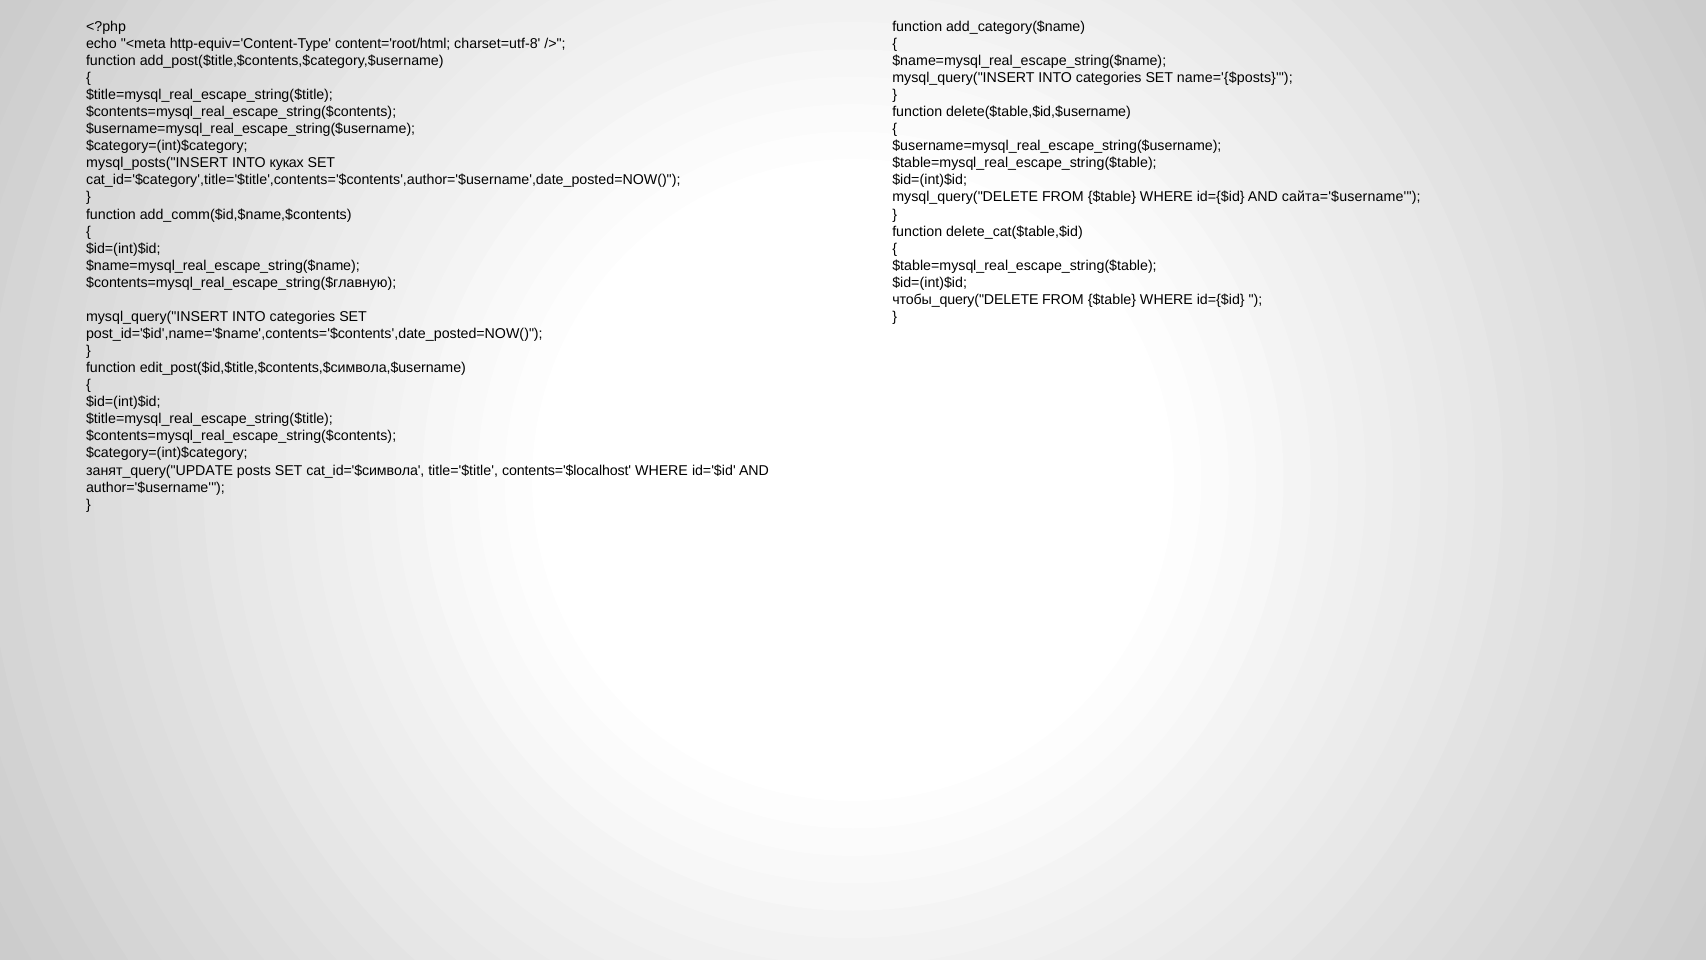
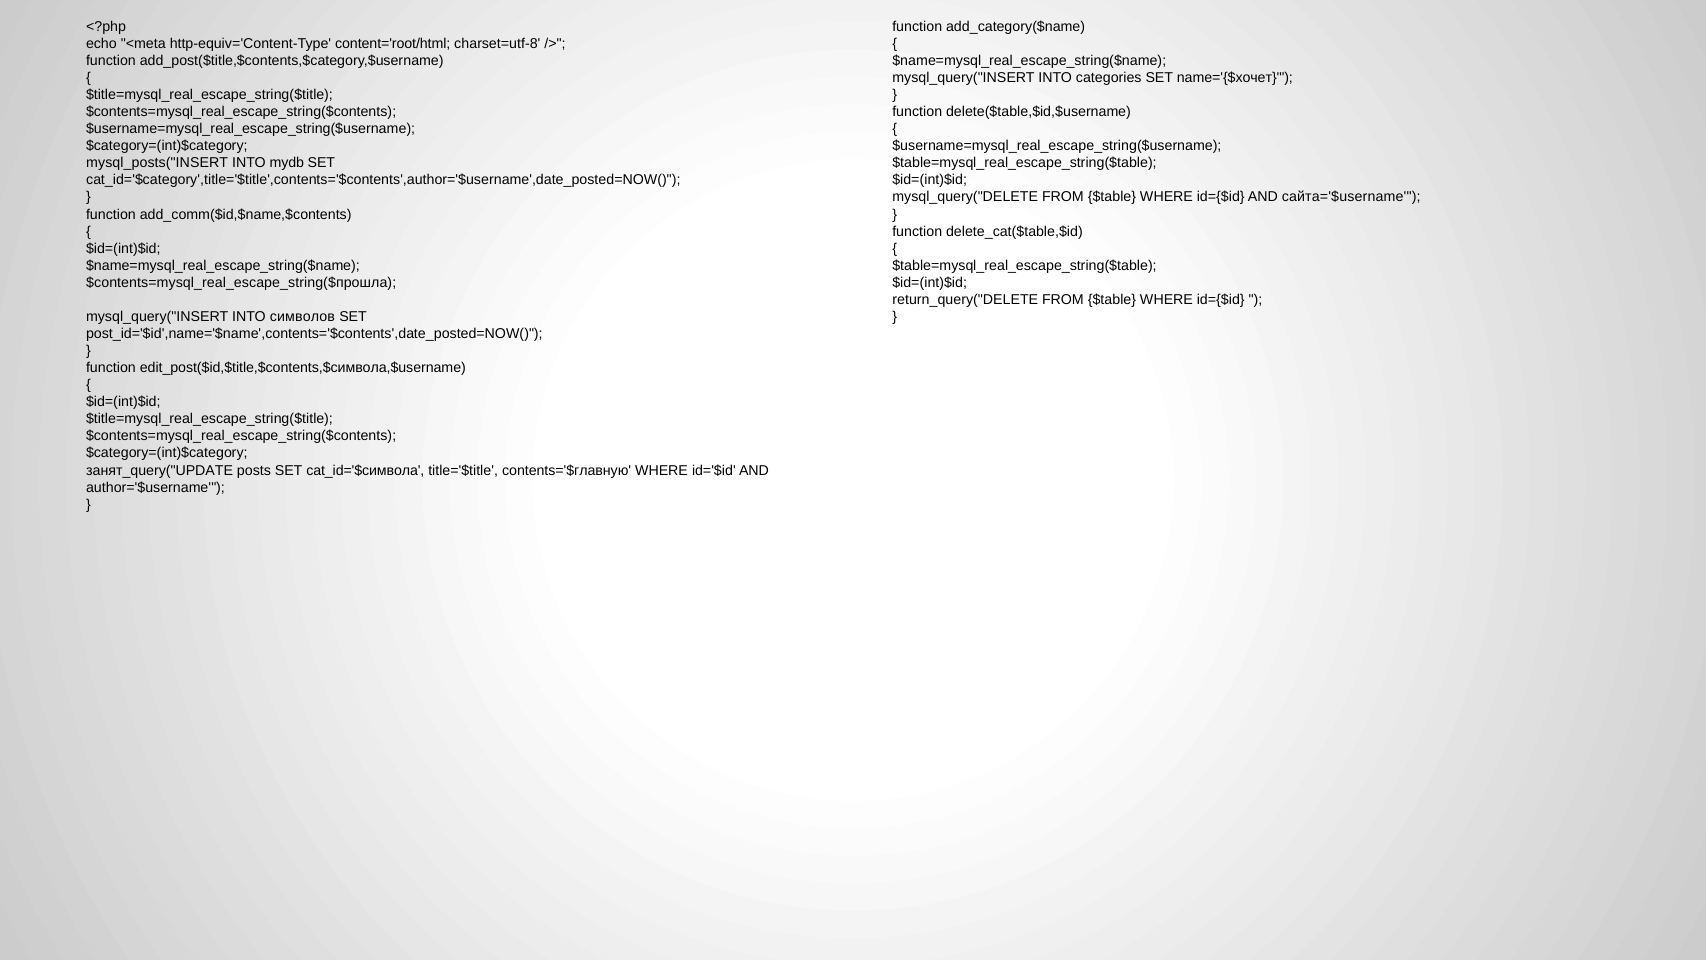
name='{$posts: name='{$posts -> name='{$хочет
куках: куках -> mydb
$contents=mysql_real_escape_string($главную: $contents=mysql_real_escape_string($главную -> $contents=mysql_real_escape_string($прошла
чтобы_query("DELETE: чтобы_query("DELETE -> return_query("DELETE
categories at (302, 317): categories -> символов
contents='$localhost: contents='$localhost -> contents='$главную
